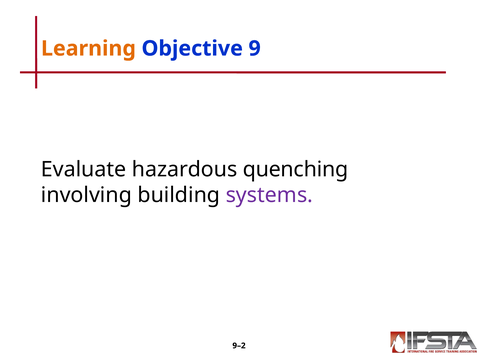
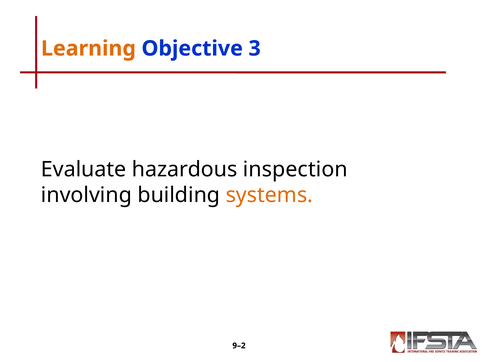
9: 9 -> 3
quenching: quenching -> inspection
systems colour: purple -> orange
